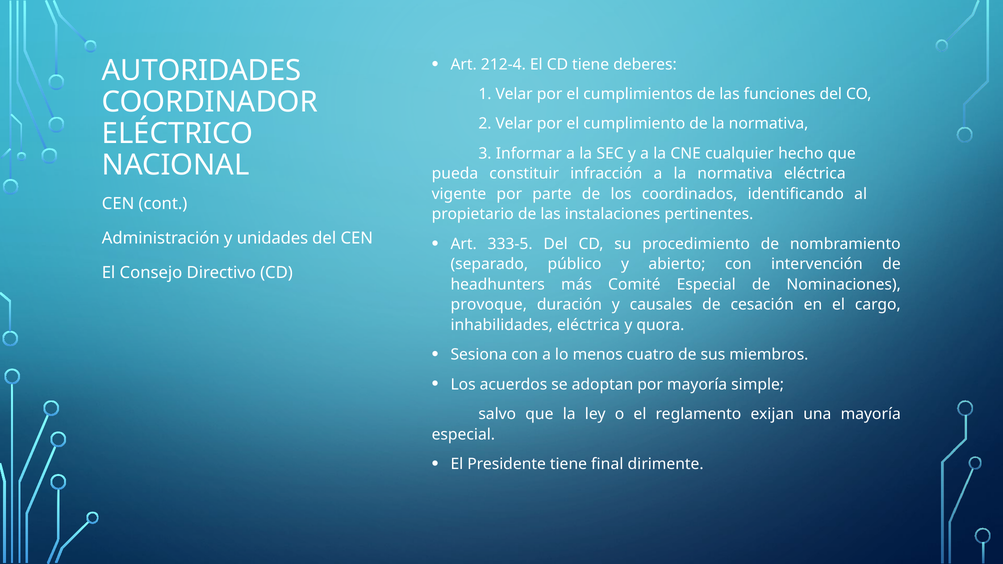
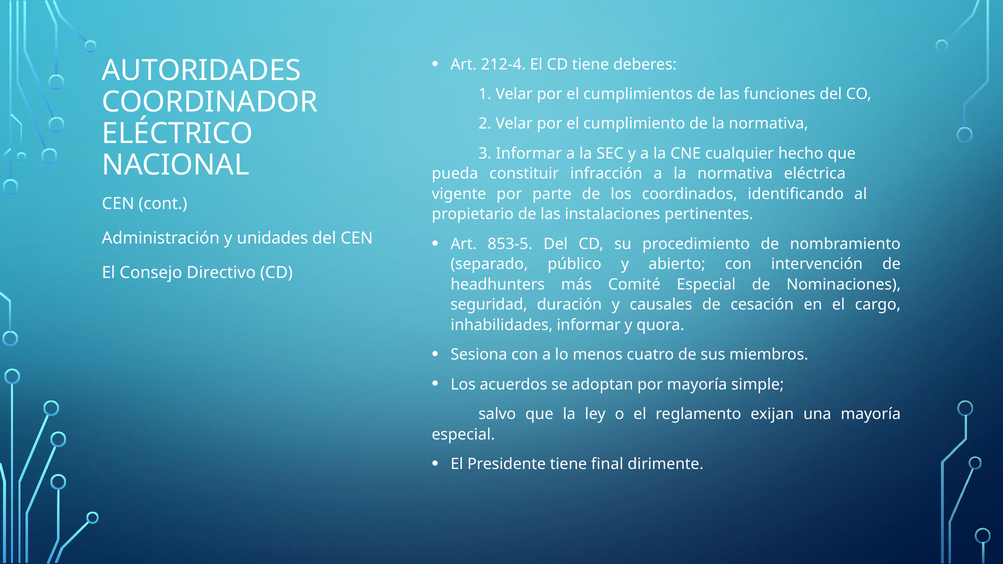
333-5: 333-5 -> 853-5
provoque: provoque -> seguridad
inhabilidades eléctrica: eléctrica -> informar
